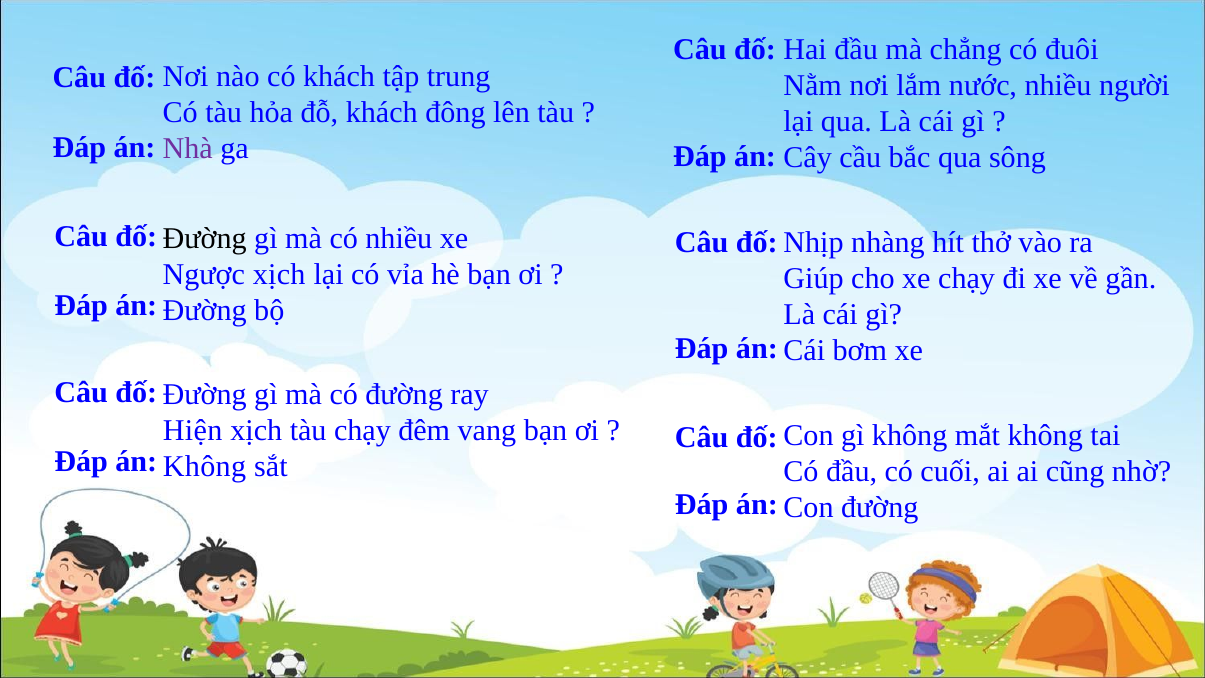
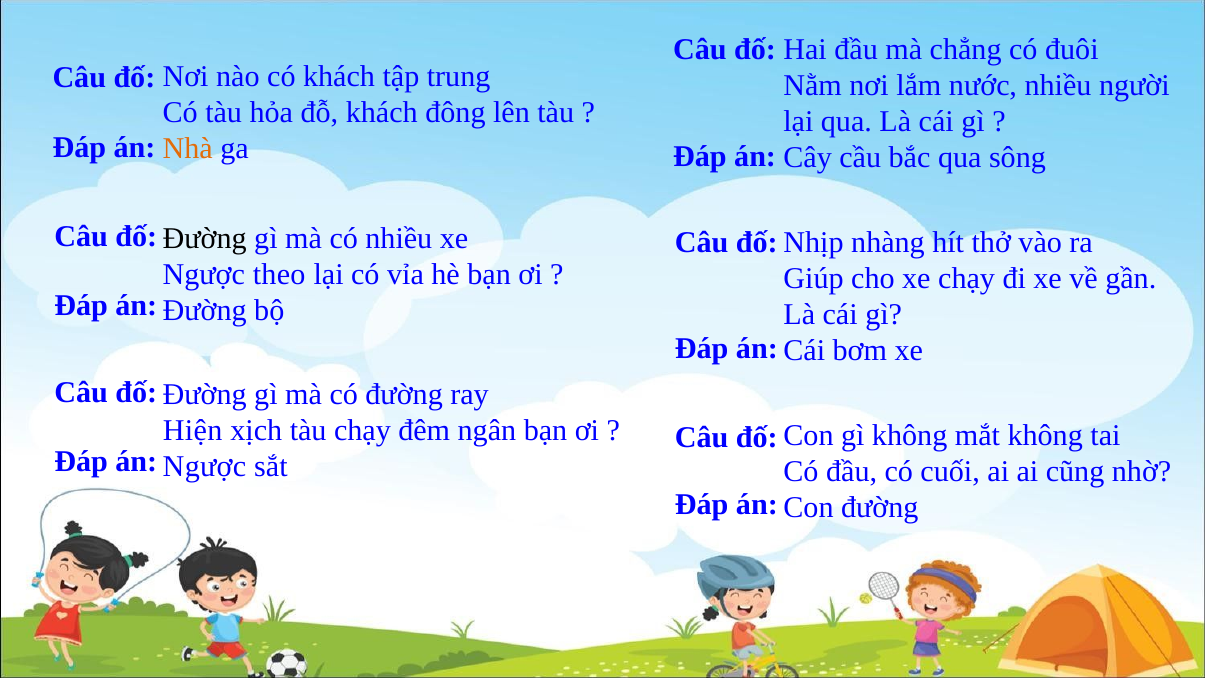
Nhà colour: purple -> orange
Ngược xịch: xịch -> theo
vang: vang -> ngân
Không at (205, 467): Không -> Ngược
